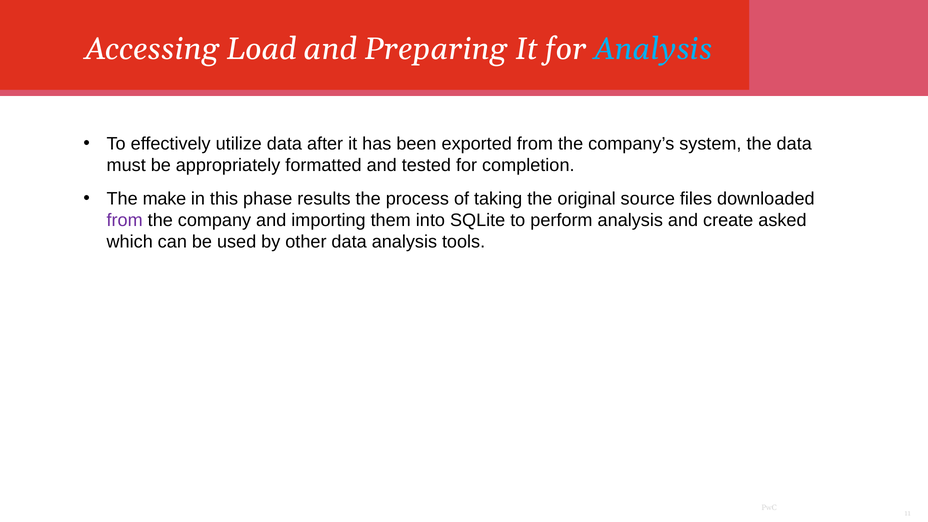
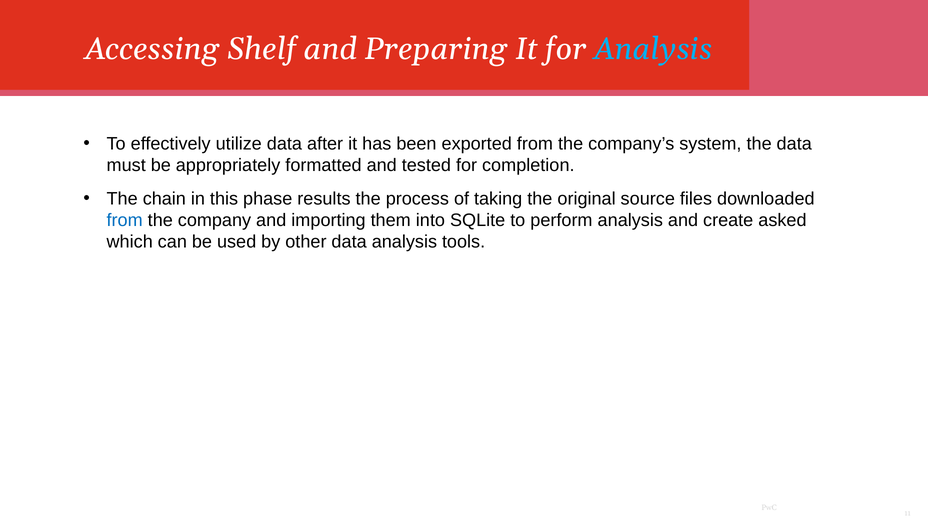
Load: Load -> Shelf
make: make -> chain
from at (125, 220) colour: purple -> blue
